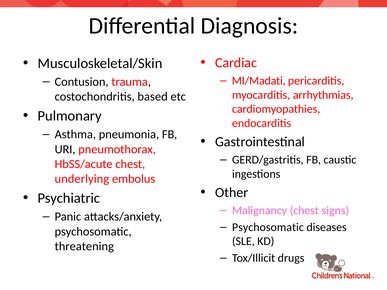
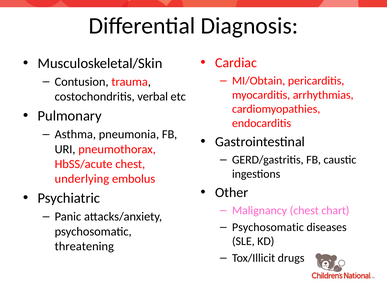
MI/Madati: MI/Madati -> MI/Obtain
based: based -> verbal
signs: signs -> chart
